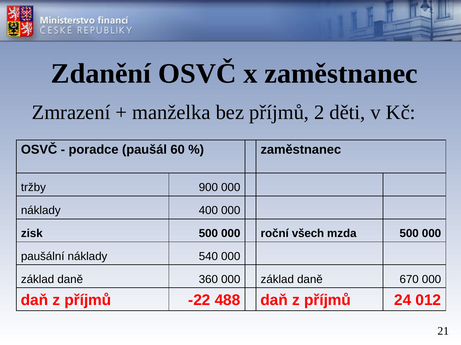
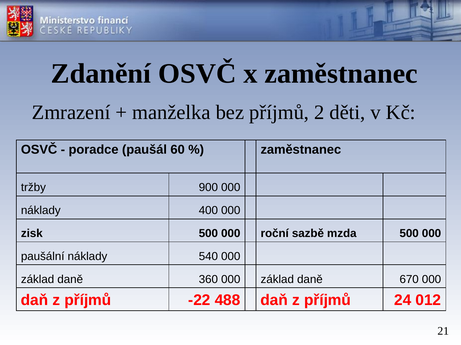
všech: všech -> sazbě
